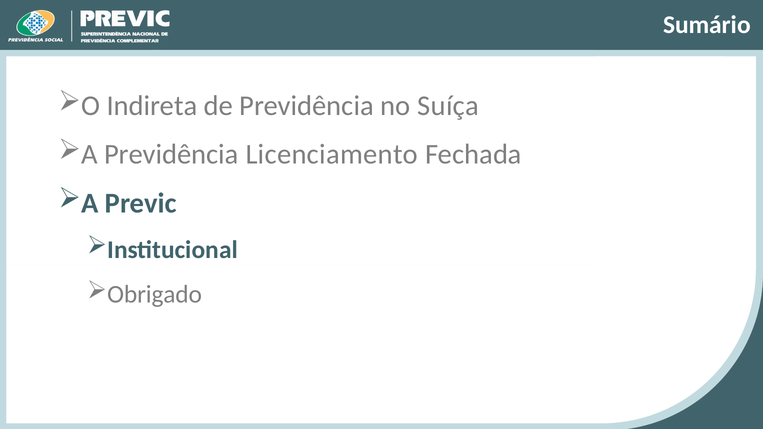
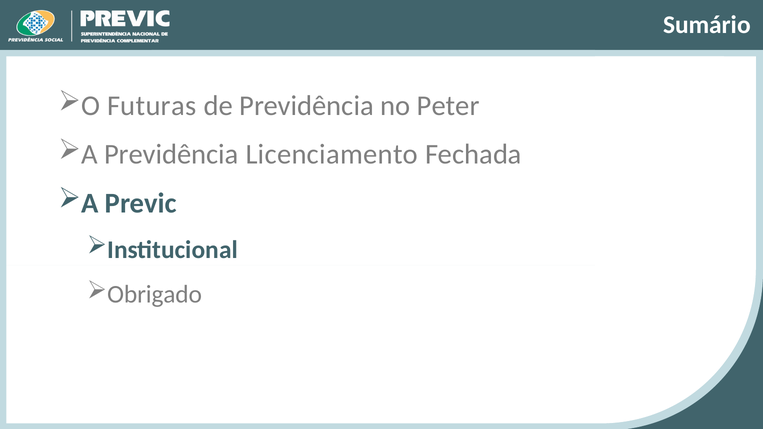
Indireta: Indireta -> Futuras
Suíça: Suíça -> Peter
